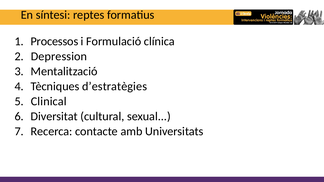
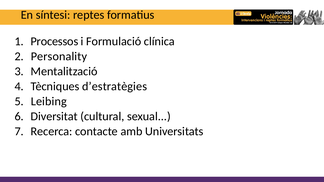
Depression: Depression -> Personality
Clinical: Clinical -> Leibing
